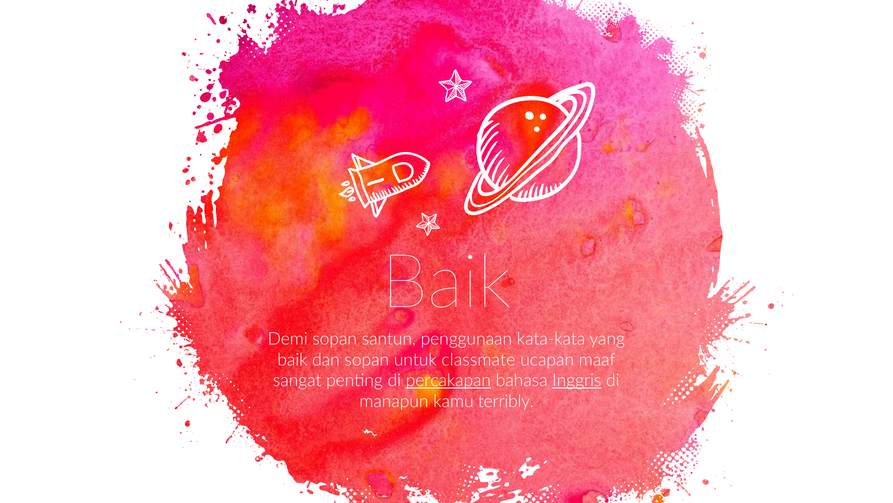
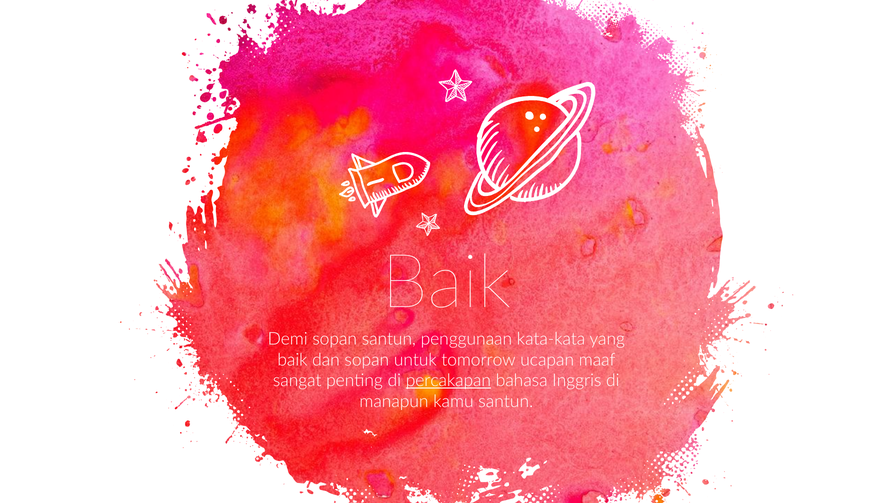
classmate: classmate -> tomorrow
Inggris underline: present -> none
kamu terribly: terribly -> santun
